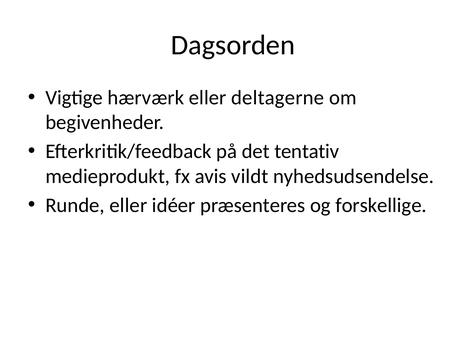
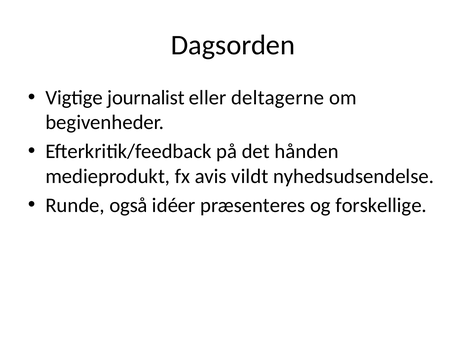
hærværk: hærværk -> journalist
tentativ: tentativ -> hånden
Runde eller: eller -> også
